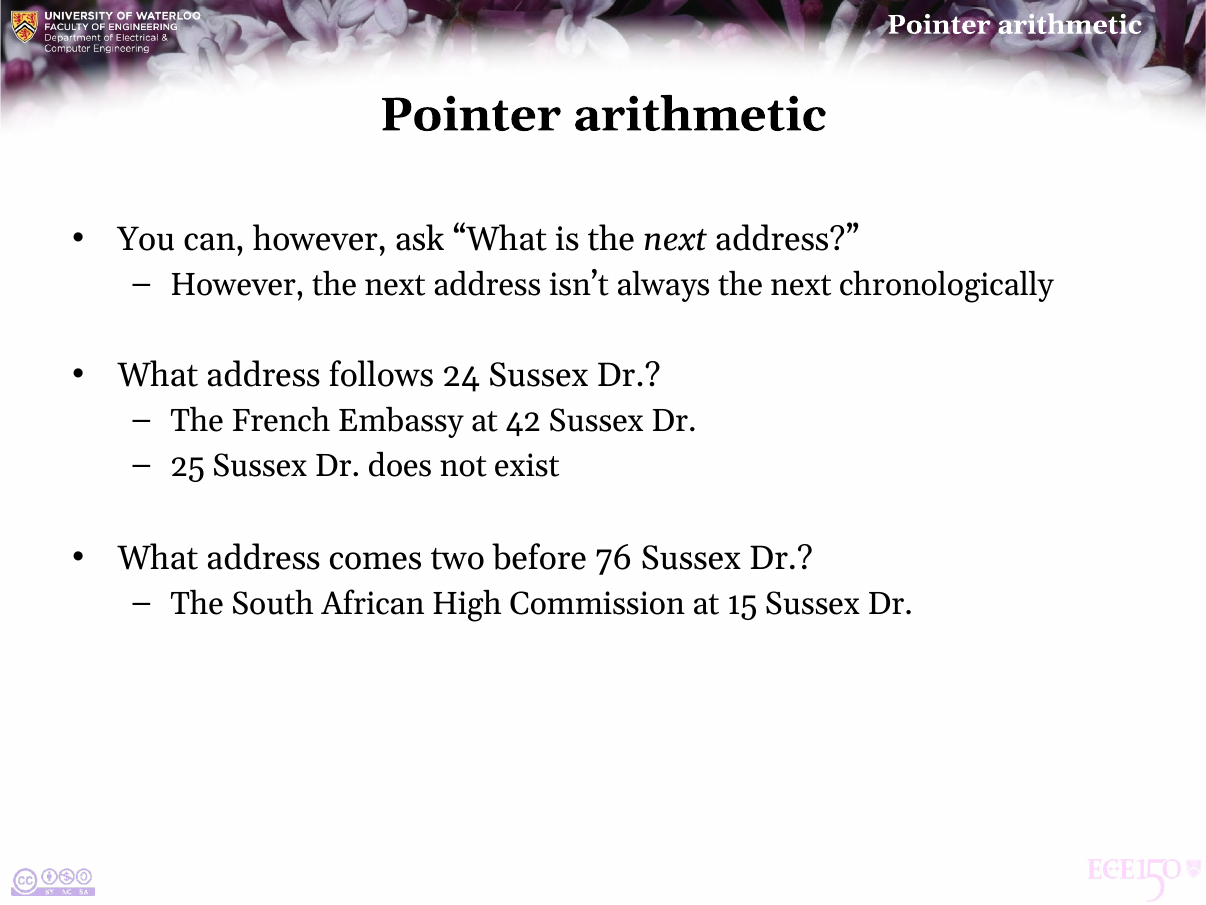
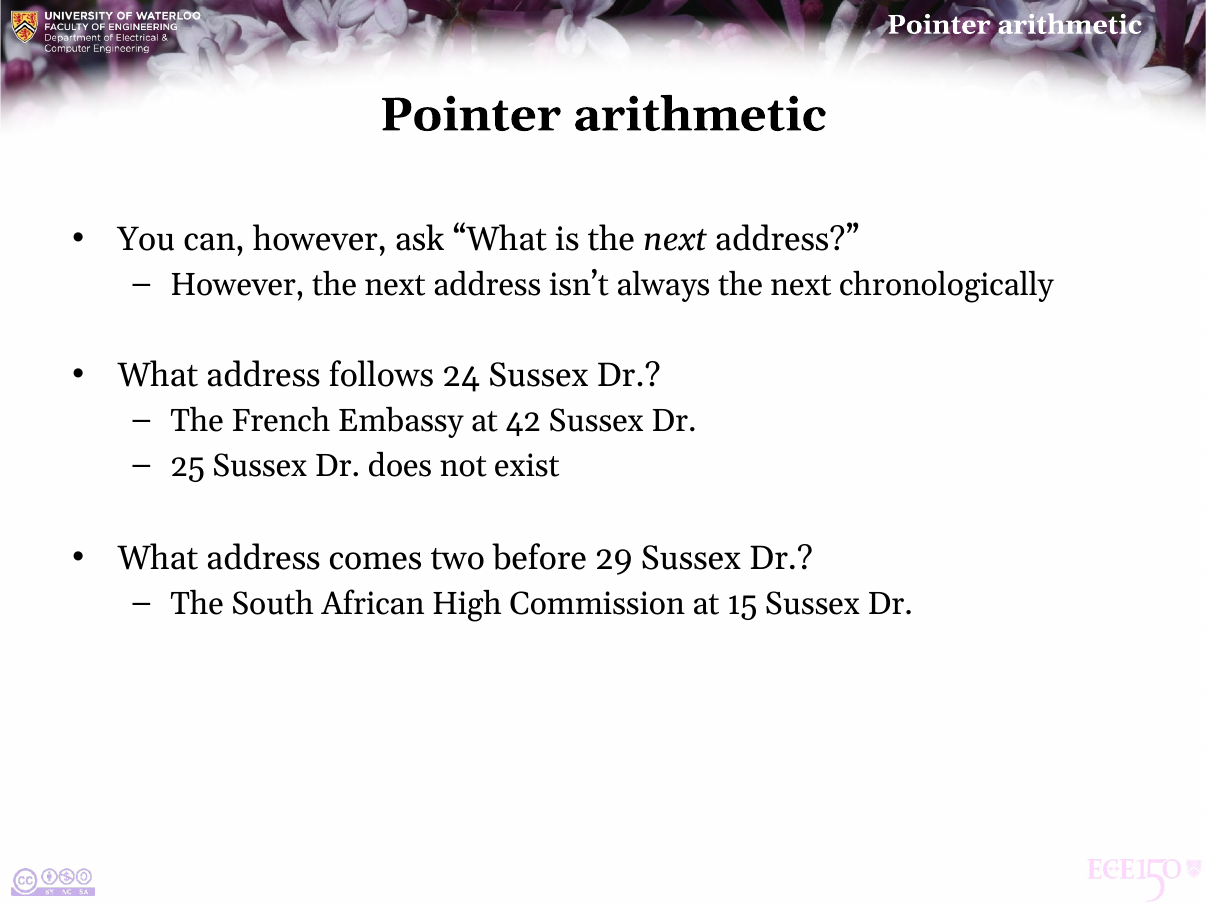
76: 76 -> 29
